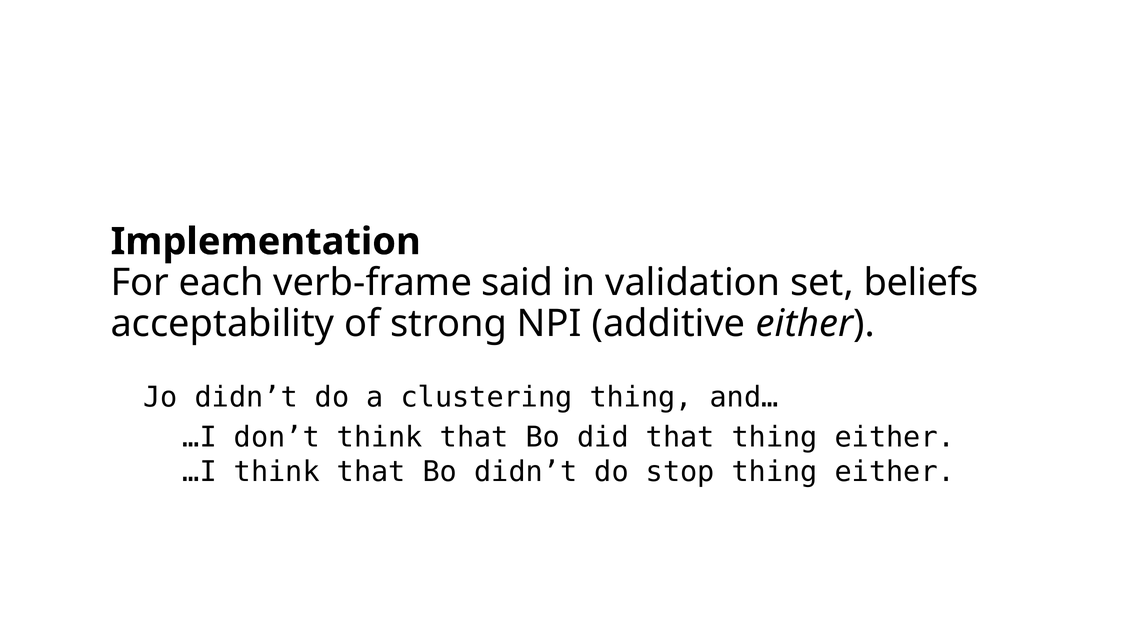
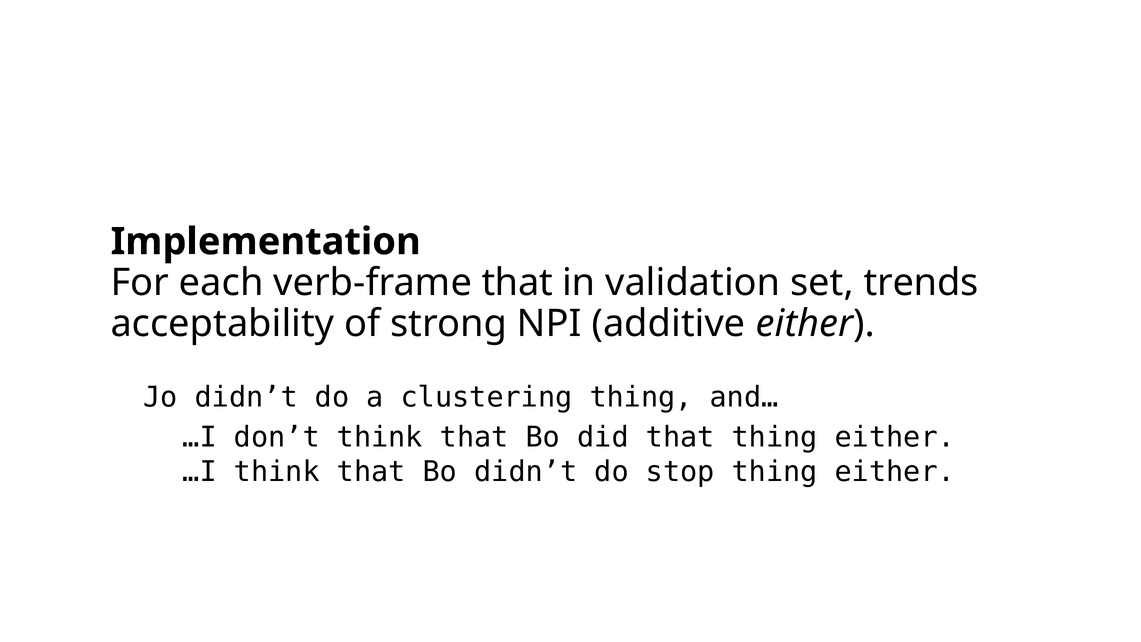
verb-frame said: said -> that
beliefs: beliefs -> trends
